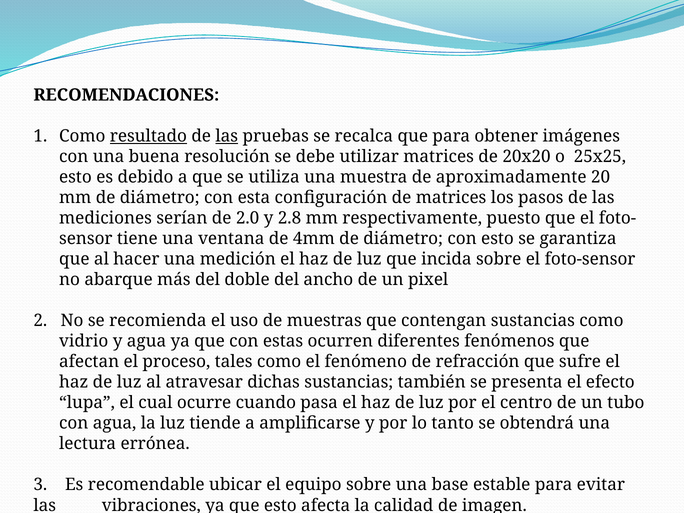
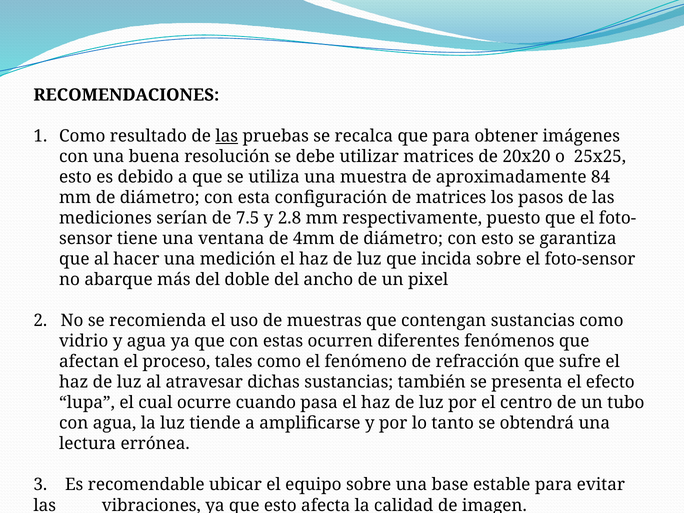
resultado underline: present -> none
20: 20 -> 84
2.0: 2.0 -> 7.5
